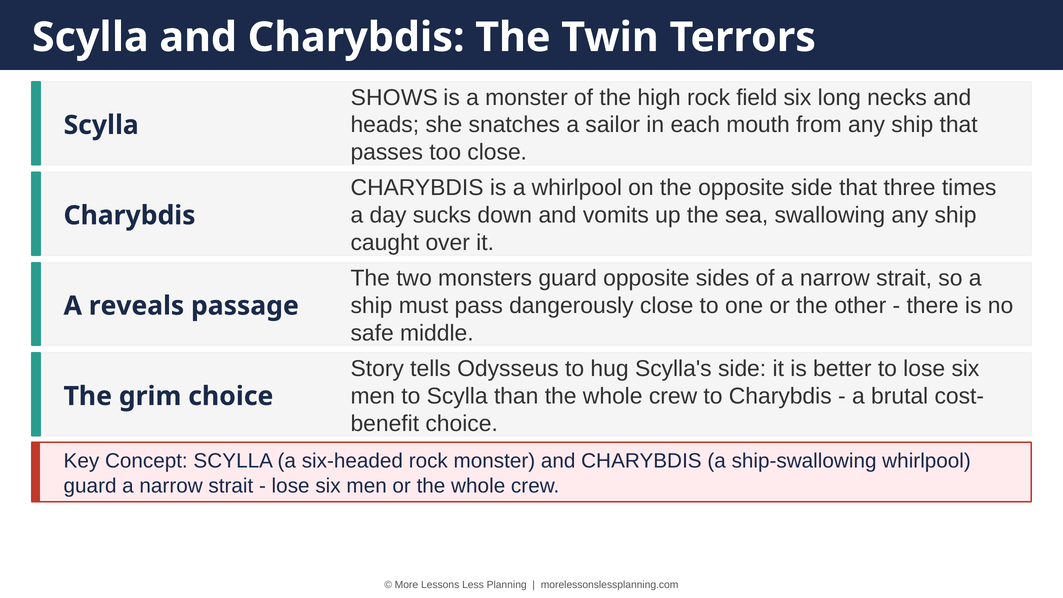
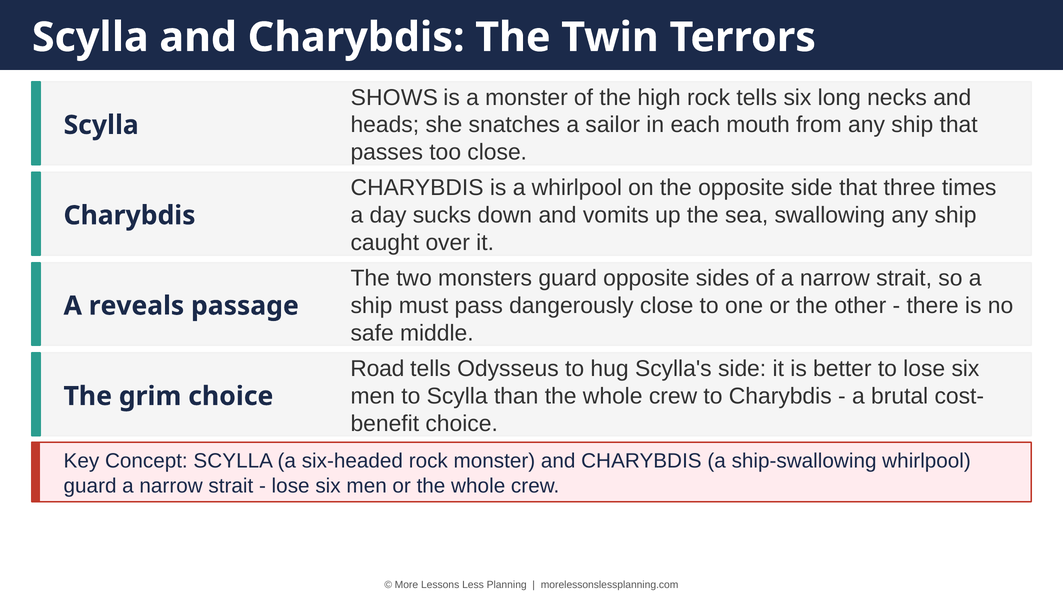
rock field: field -> tells
Story: Story -> Road
